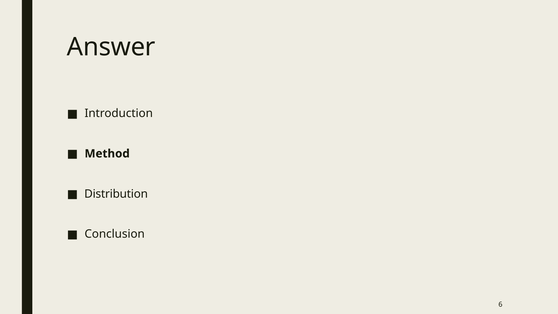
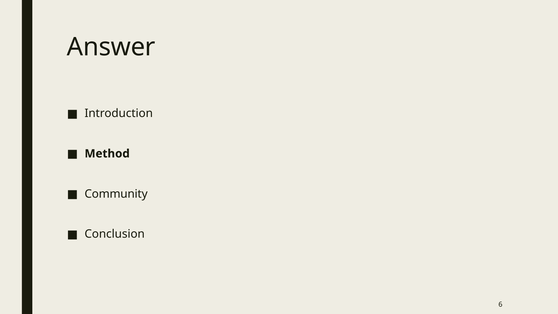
Distribution: Distribution -> Community
